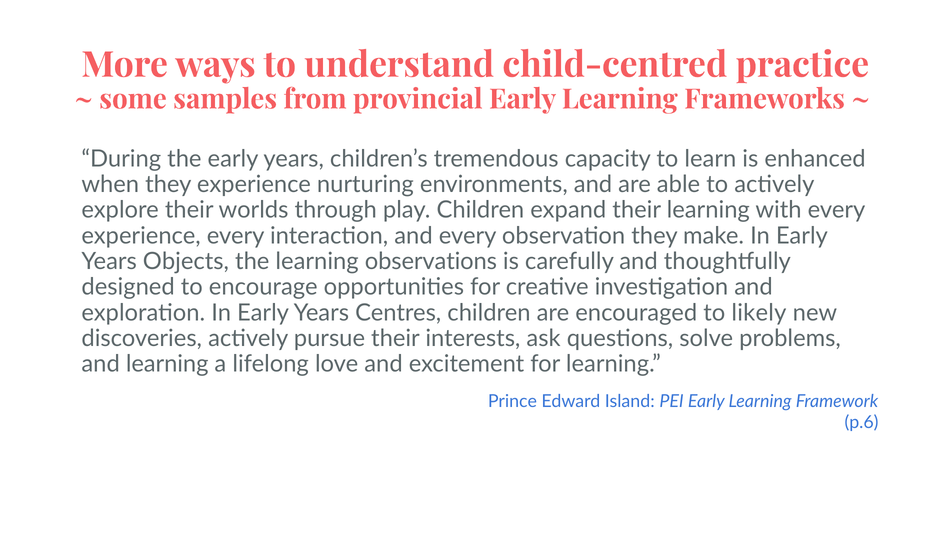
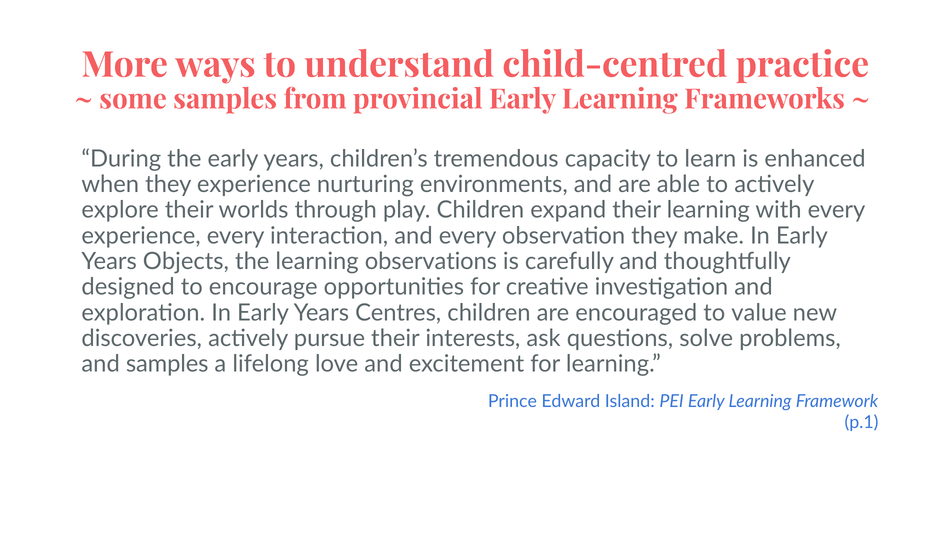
likely: likely -> value
and learning: learning -> samples
p.6: p.6 -> p.1
